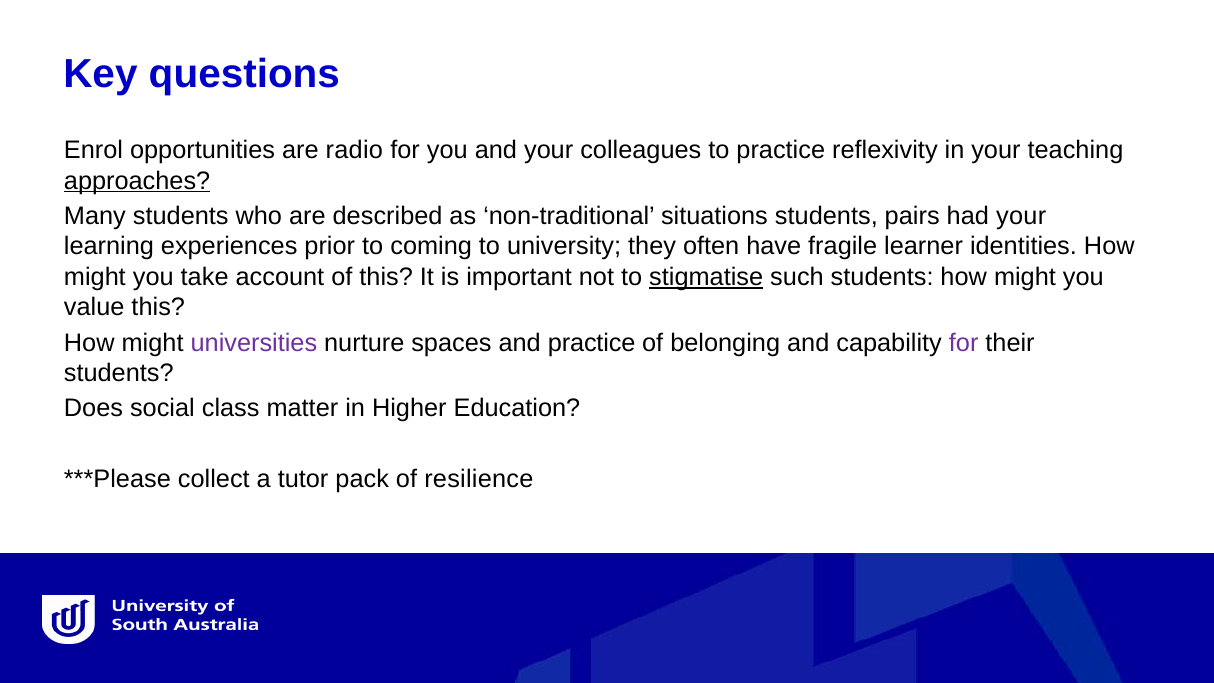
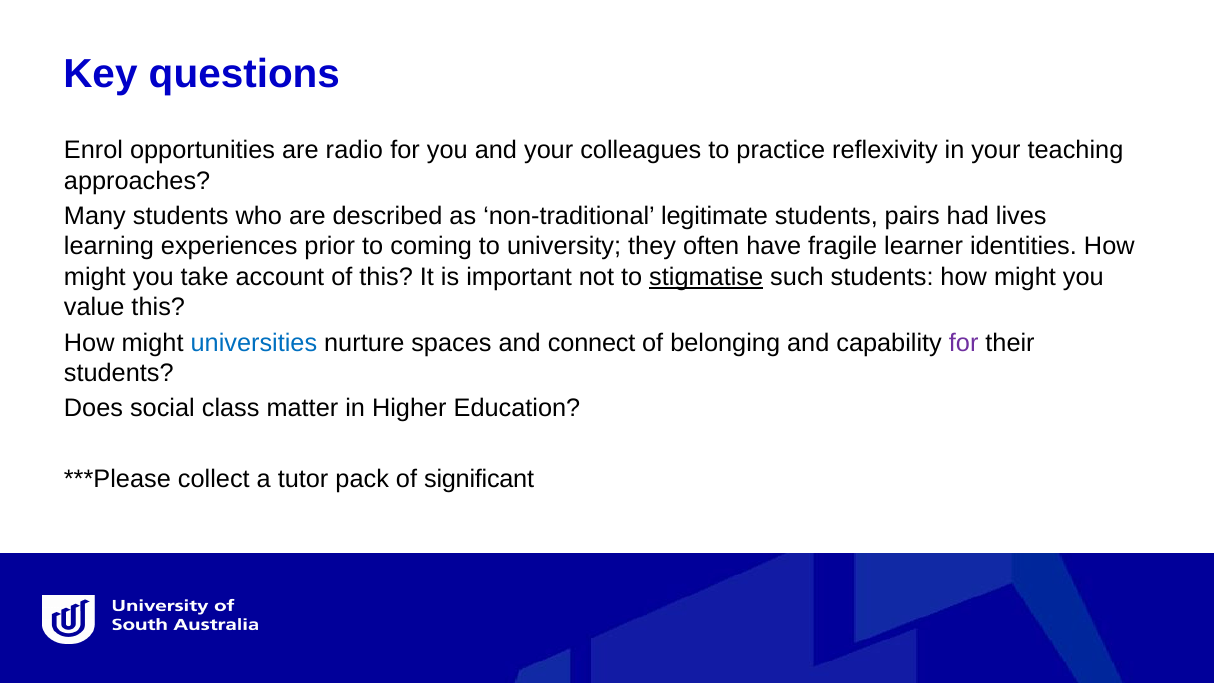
approaches underline: present -> none
situations: situations -> legitimate
had your: your -> lives
universities colour: purple -> blue
and practice: practice -> connect
resilience: resilience -> significant
